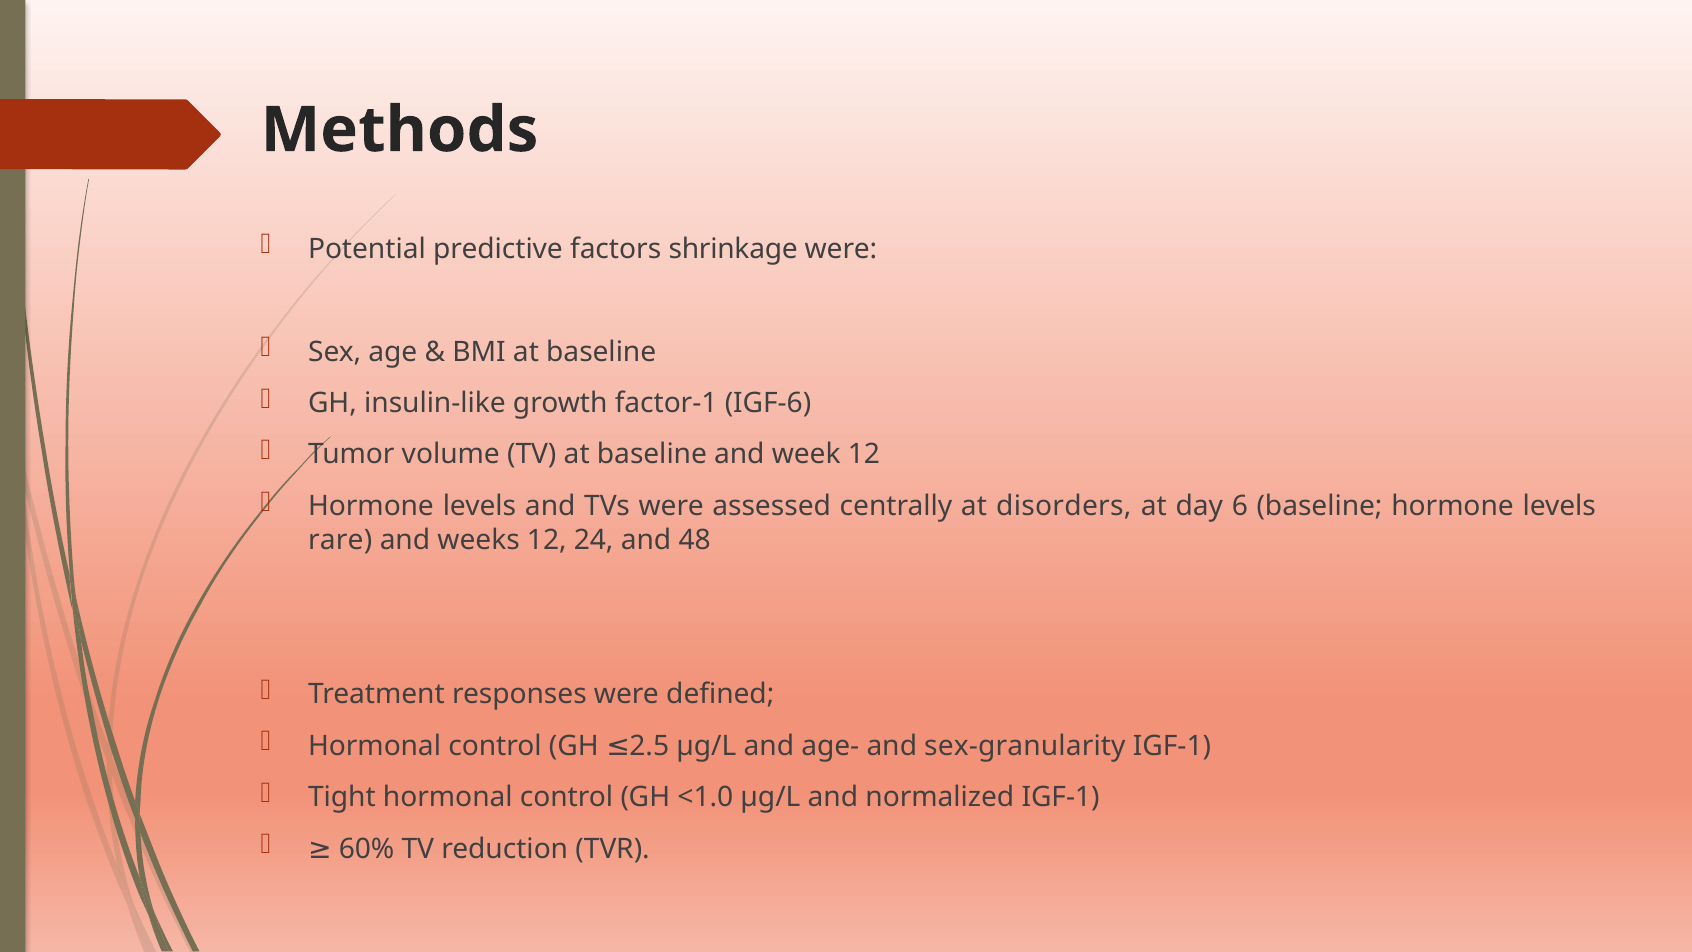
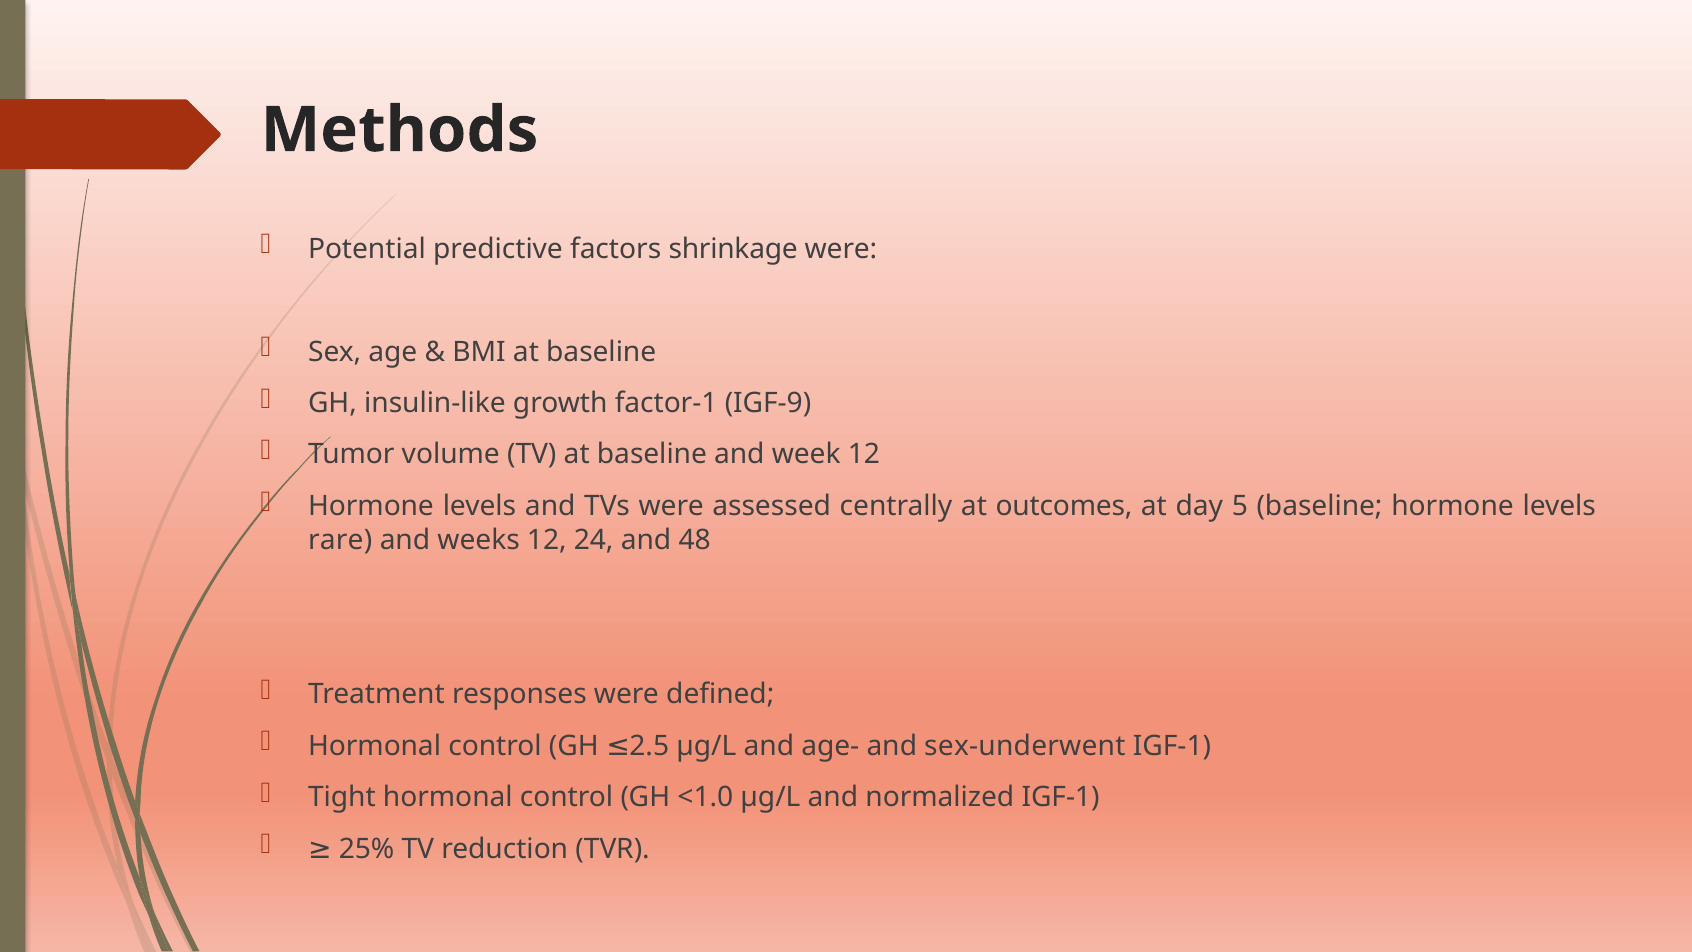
IGF-6: IGF-6 -> IGF-9
disorders: disorders -> outcomes
6: 6 -> 5
sex-granularity: sex-granularity -> sex-underwent
60%: 60% -> 25%
